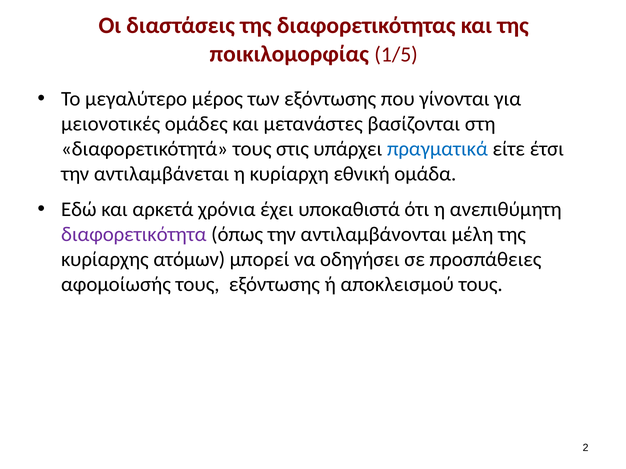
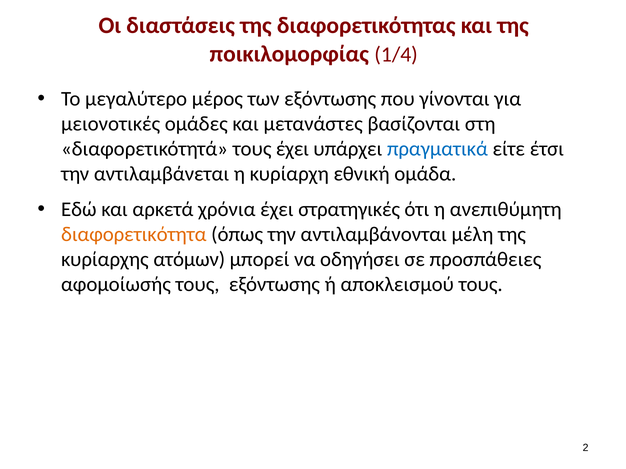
1/5: 1/5 -> 1/4
τους στις: στις -> έχει
υποκαθιστά: υποκαθιστά -> στρατηγικές
διαφορετικότητα colour: purple -> orange
